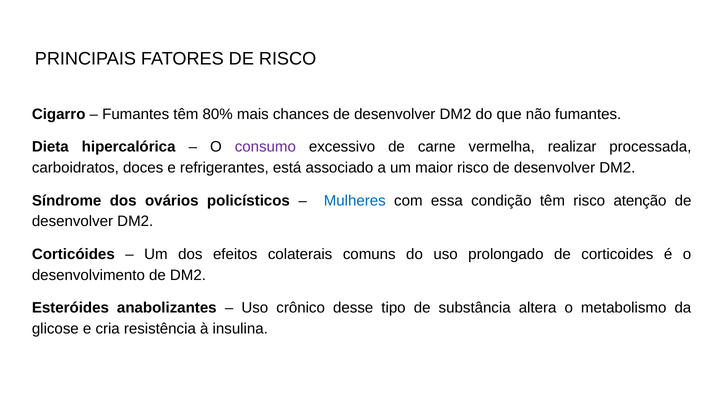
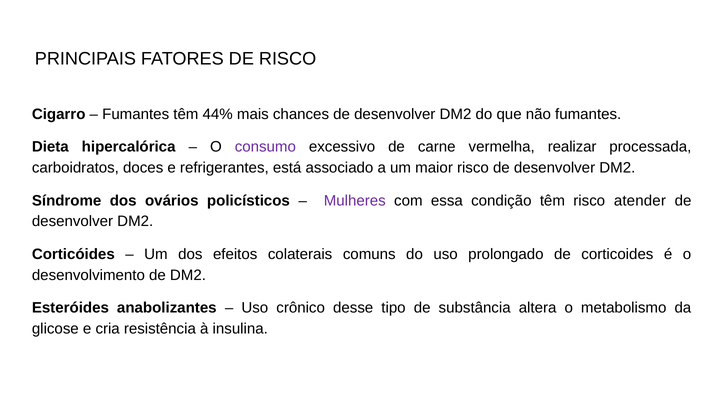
80%: 80% -> 44%
Mulheres colour: blue -> purple
atenção: atenção -> atender
